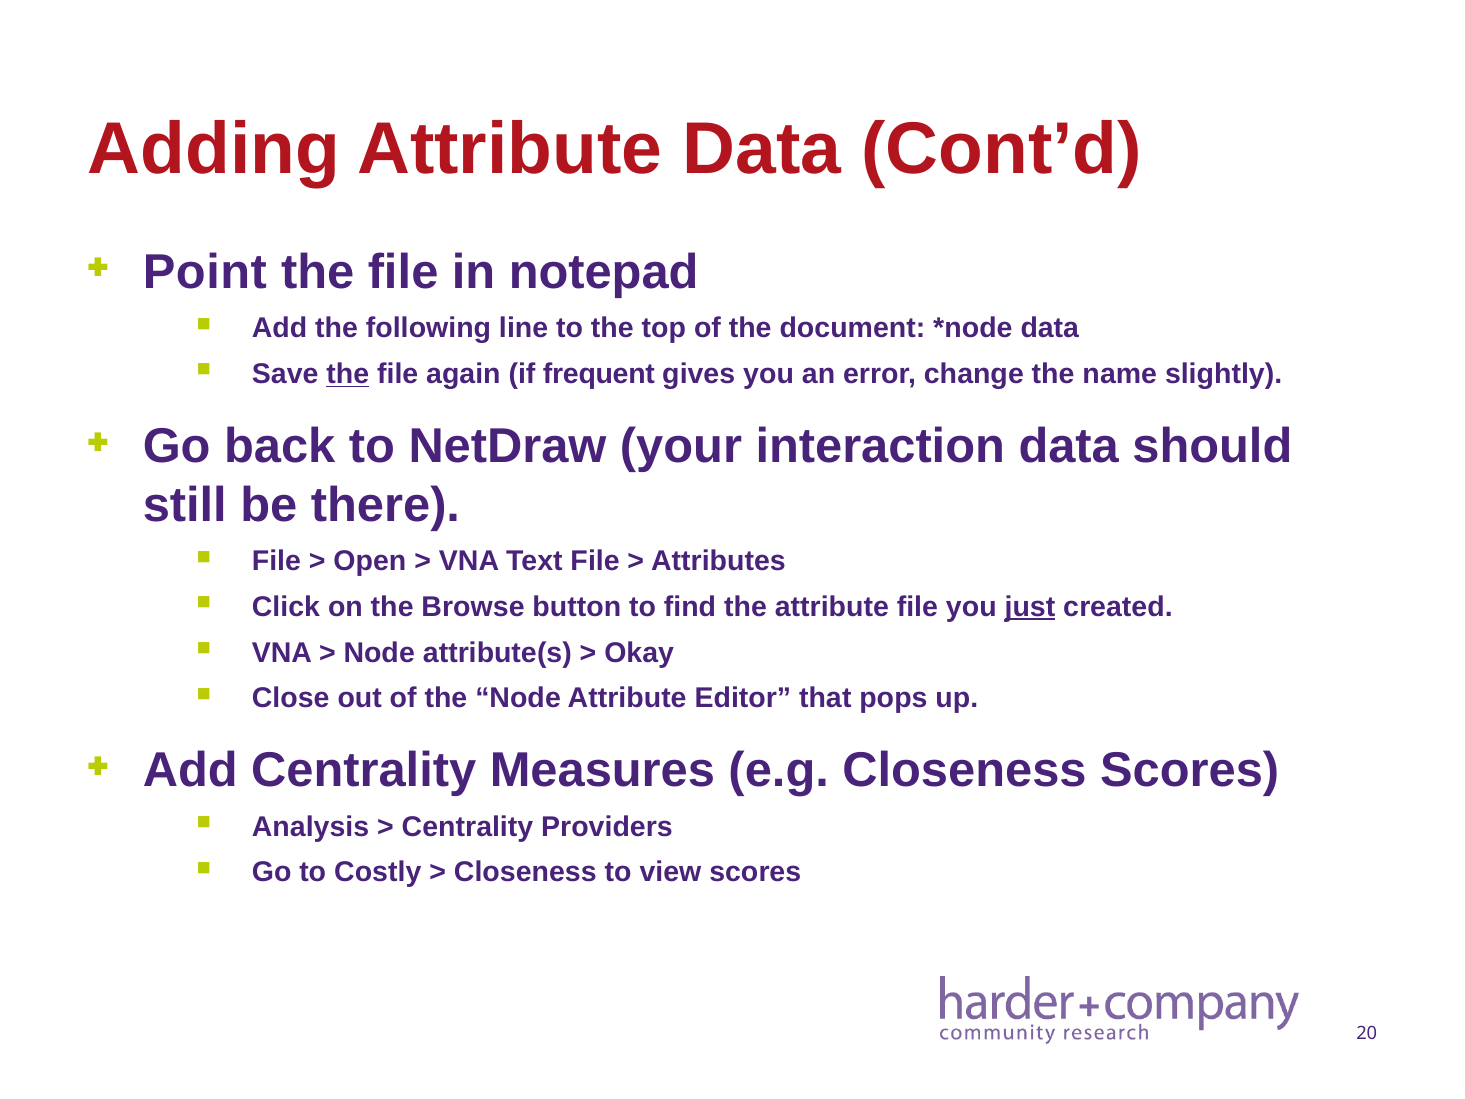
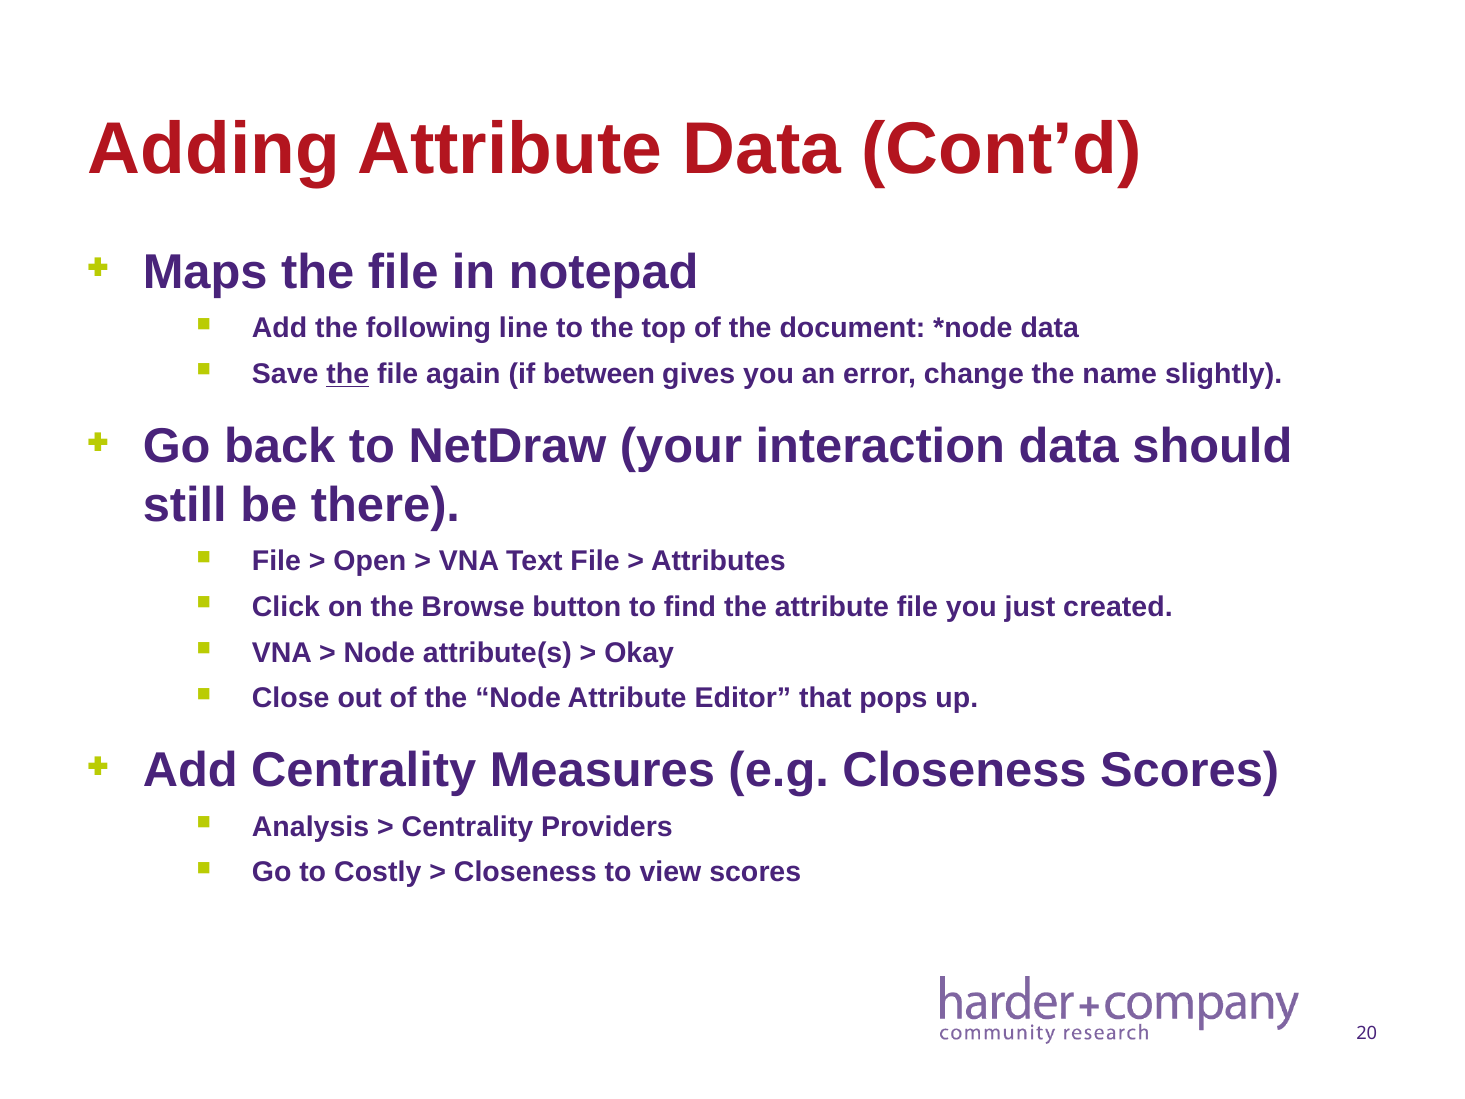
Point: Point -> Maps
frequent: frequent -> between
just underline: present -> none
